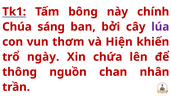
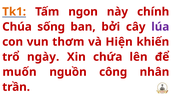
Tk1 colour: red -> orange
bông: bông -> ngon
sáng: sáng -> sống
thông: thông -> muốn
chan: chan -> công
